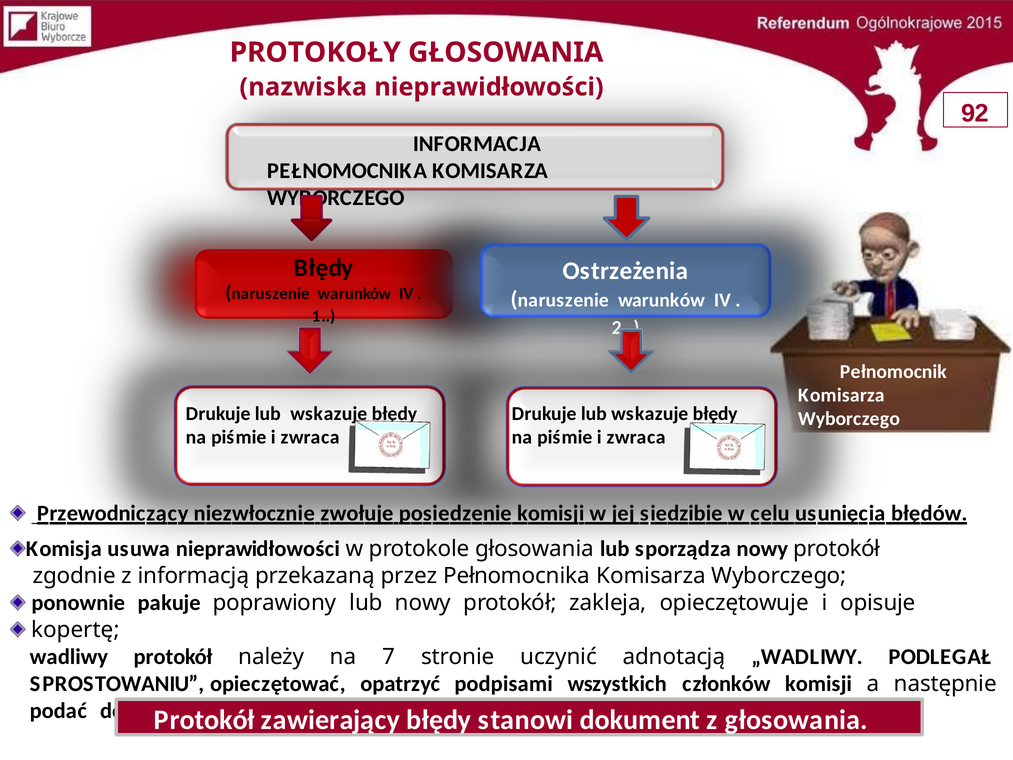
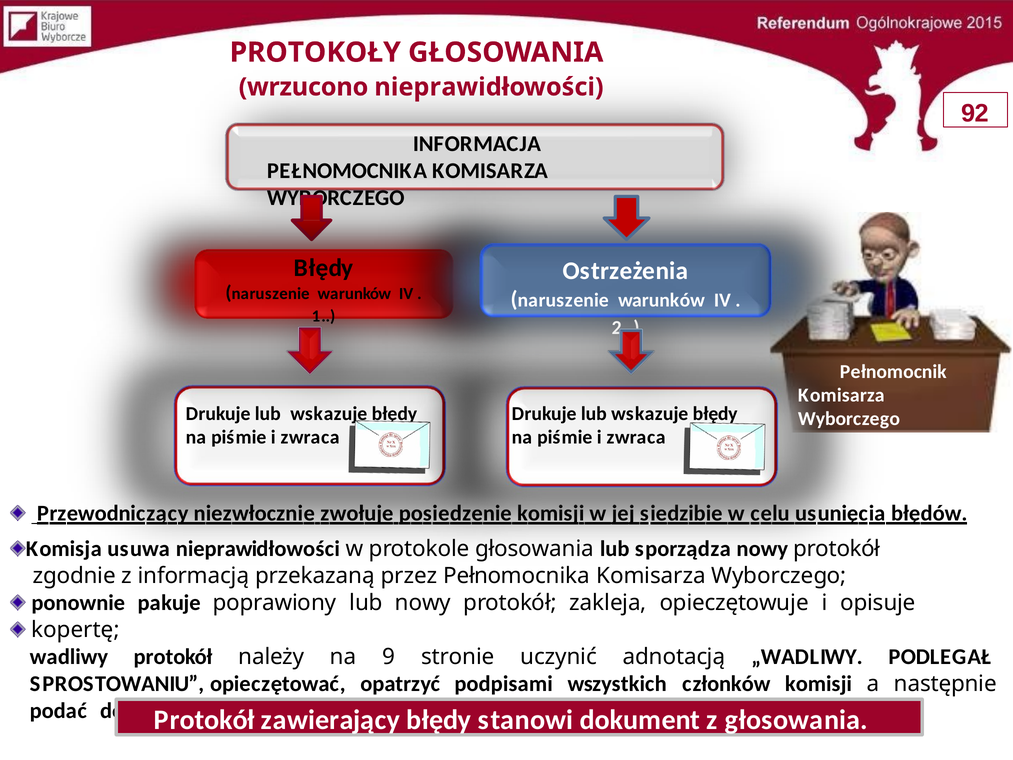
nazwiska: nazwiska -> wrzucono
7: 7 -> 9
